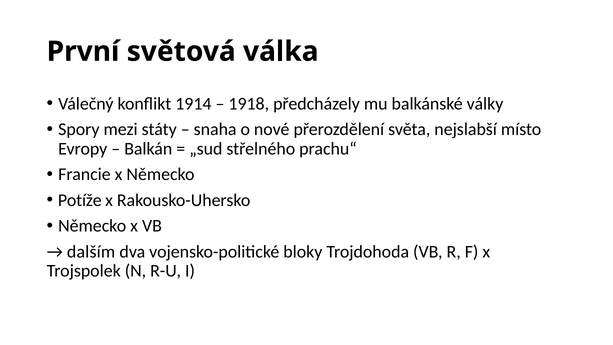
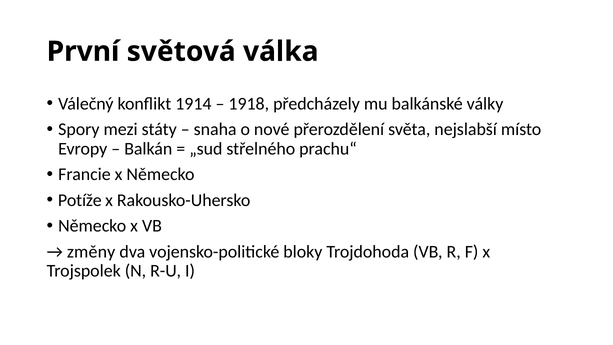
dalším: dalším -> změny
